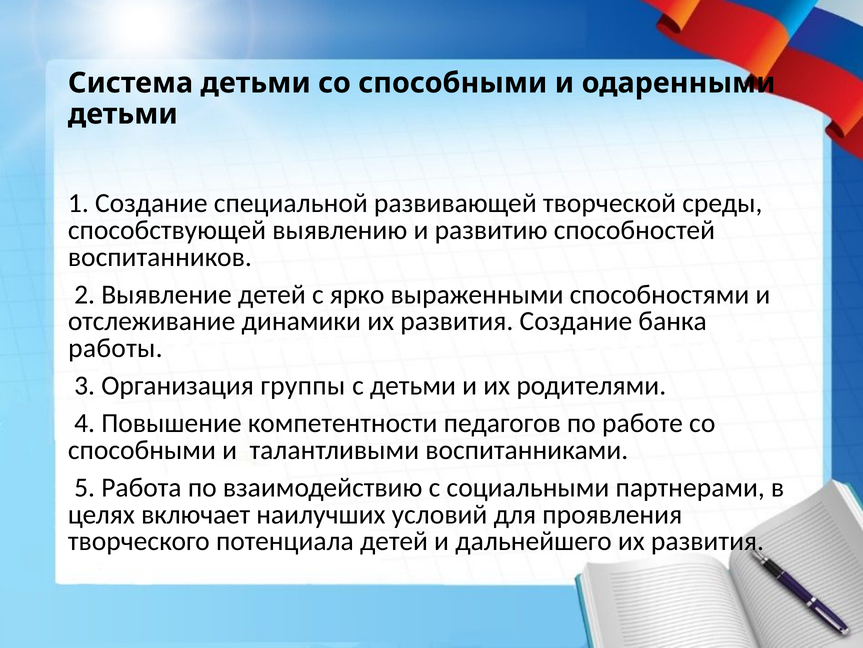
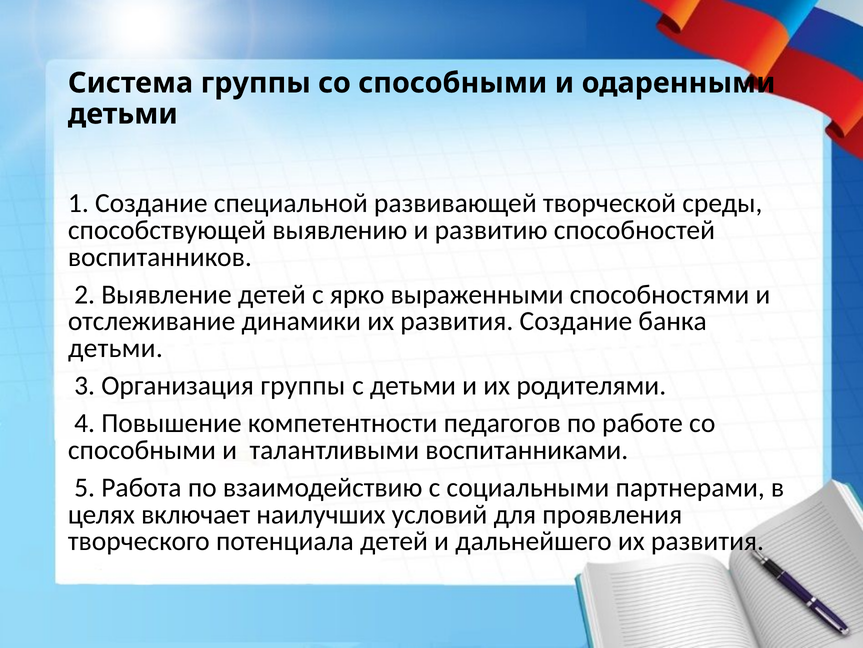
Система детьми: детьми -> группы
работы at (115, 348): работы -> детьми
